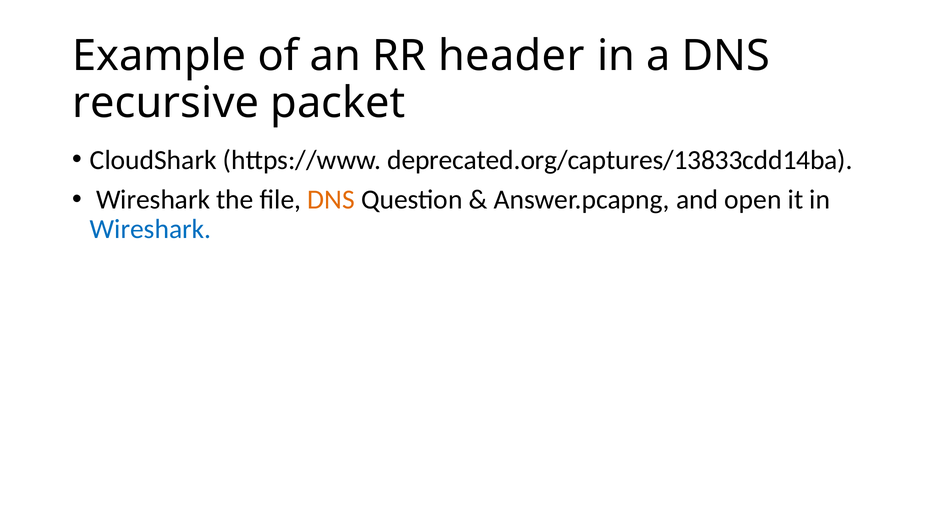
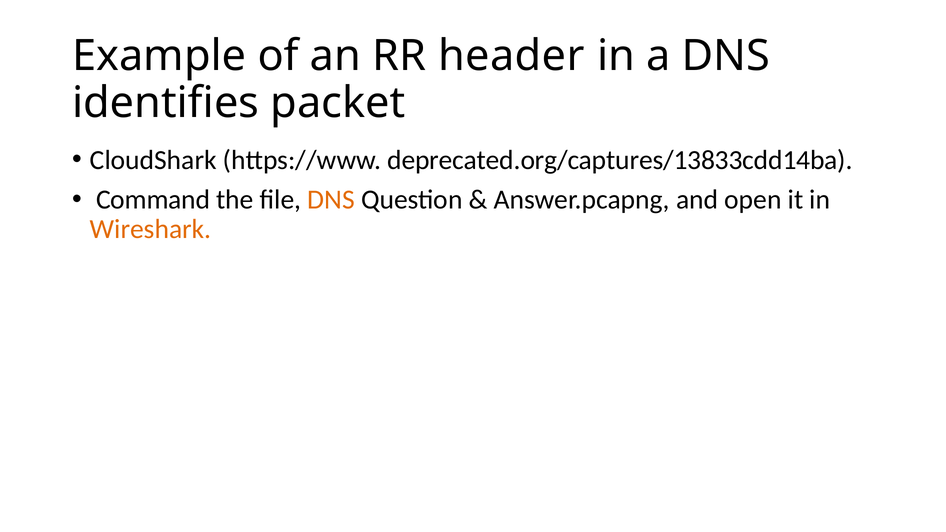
recursive: recursive -> identifies
Wireshark at (153, 200): Wireshark -> Command
Wireshark at (151, 229) colour: blue -> orange
